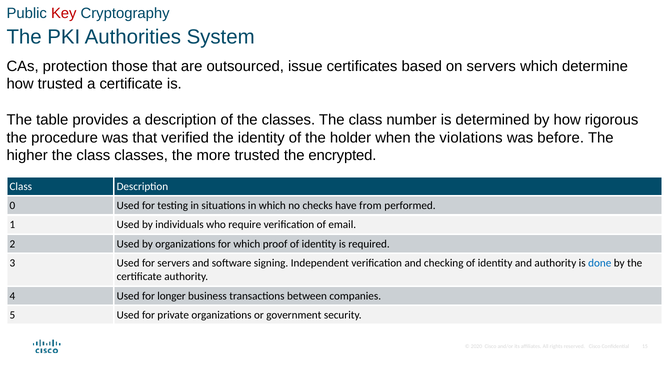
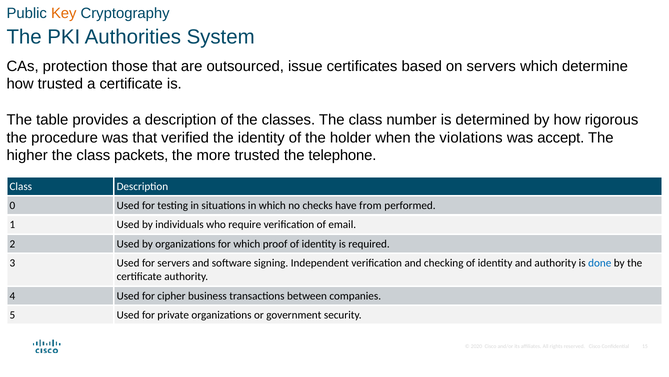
Key colour: red -> orange
before: before -> accept
class classes: classes -> packets
encrypted: encrypted -> telephone
longer: longer -> cipher
